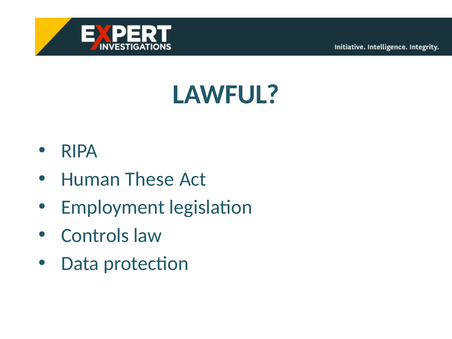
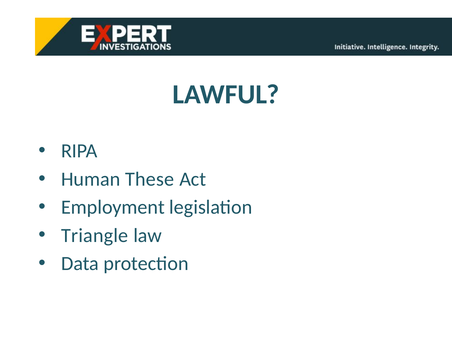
Controls: Controls -> Triangle
